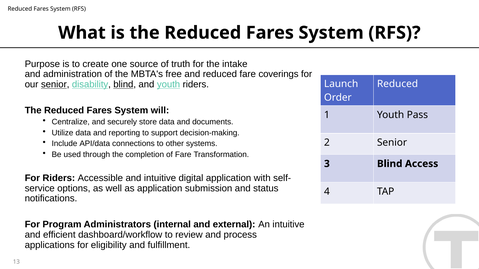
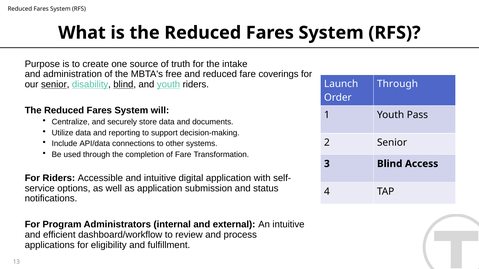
Reduced at (398, 84): Reduced -> Through
